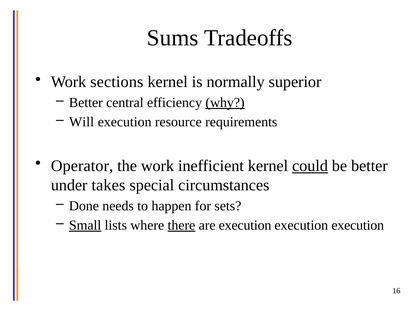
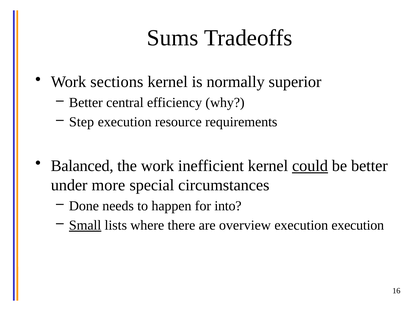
why underline: present -> none
Will: Will -> Step
Operator: Operator -> Balanced
takes: takes -> more
sets: sets -> into
there underline: present -> none
are execution: execution -> overview
